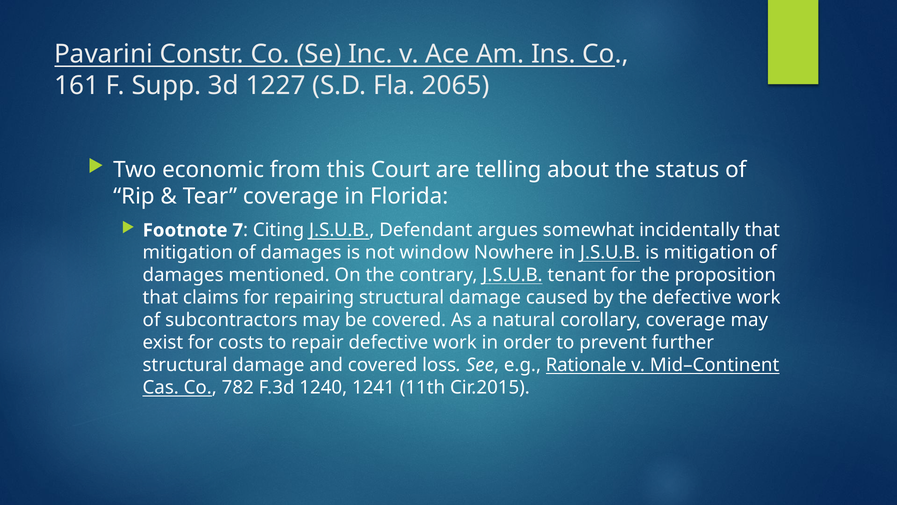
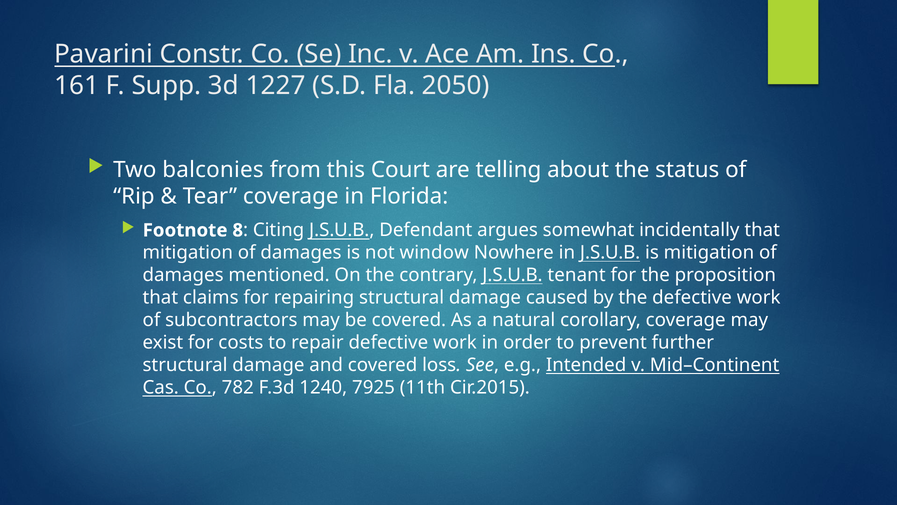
2065: 2065 -> 2050
economic: economic -> balconies
7: 7 -> 8
Rationale: Rationale -> Intended
1241: 1241 -> 7925
